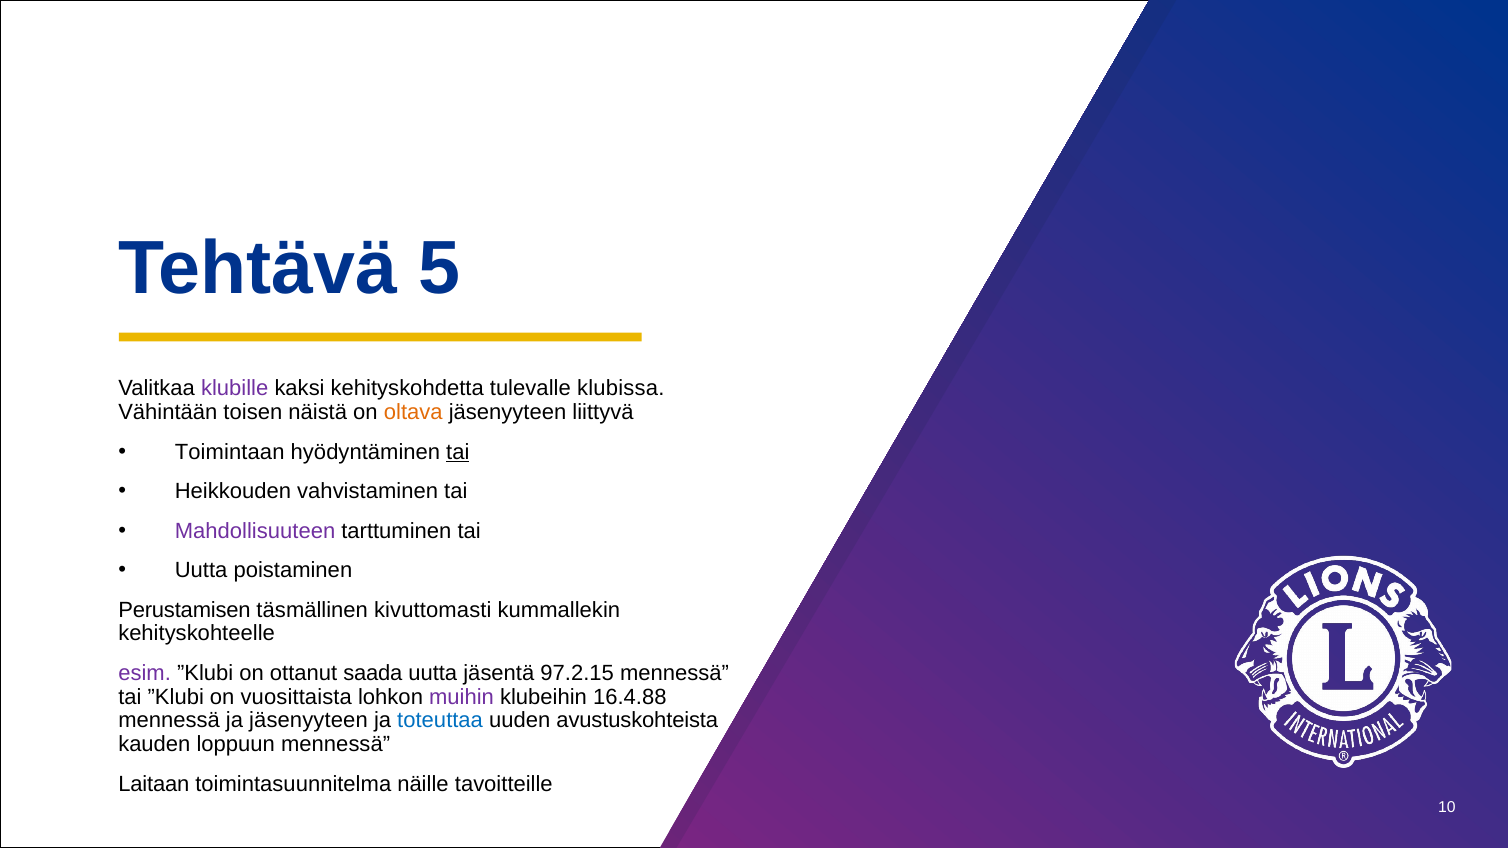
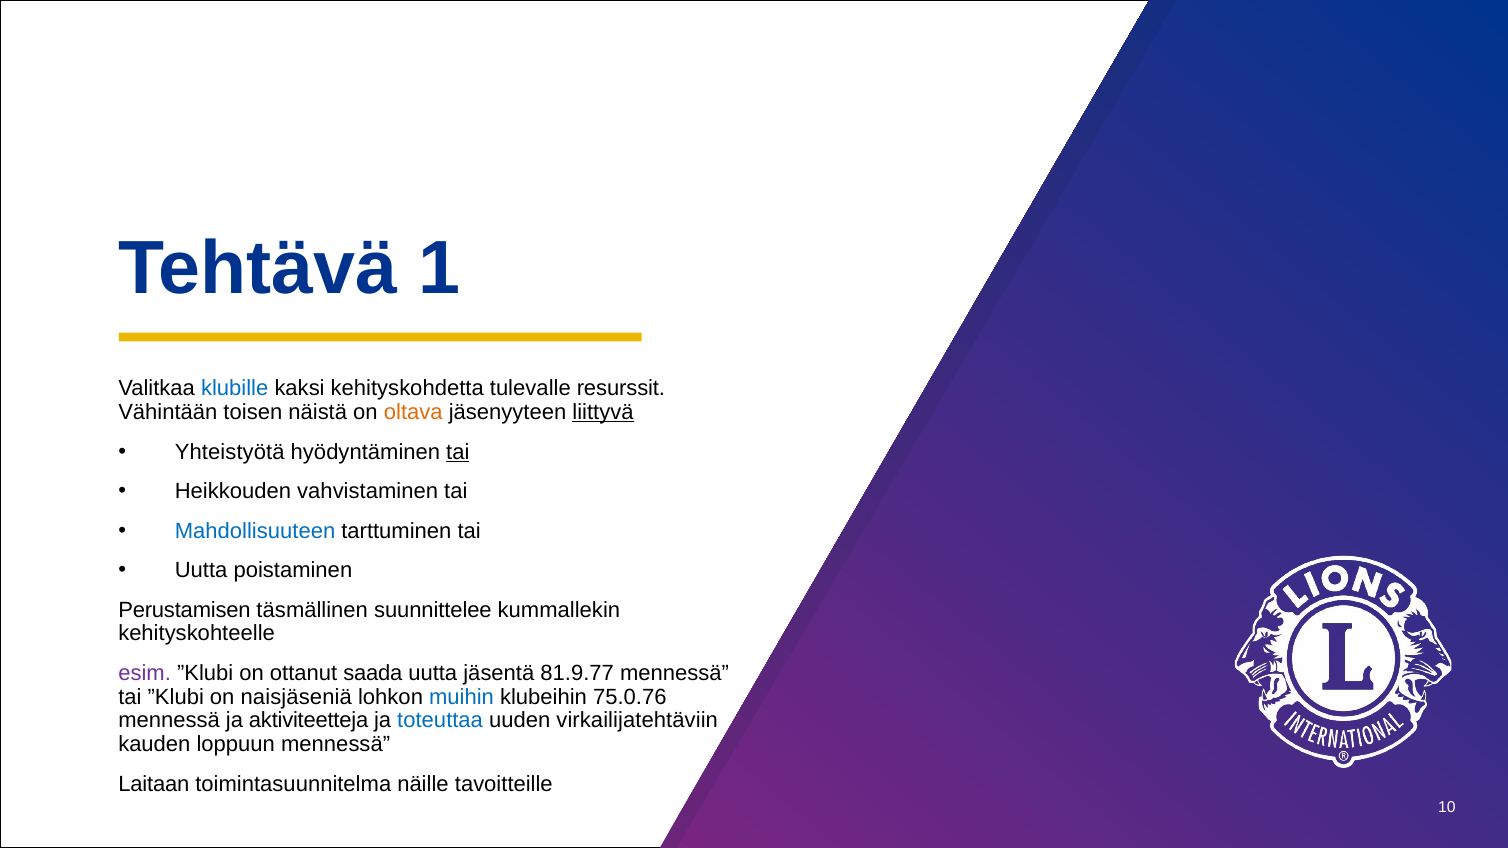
5: 5 -> 1
klubille colour: purple -> blue
klubissa: klubissa -> resurssit
liittyvä underline: none -> present
Toimintaan: Toimintaan -> Yhteistyötä
Mahdollisuuteen colour: purple -> blue
kivuttomasti: kivuttomasti -> suunnittelee
97.2.15: 97.2.15 -> 81.9.77
vuosittaista: vuosittaista -> naisjäseniä
muihin colour: purple -> blue
16.4.88: 16.4.88 -> 75.0.76
ja jäsenyyteen: jäsenyyteen -> aktiviteetteja
avustuskohteista: avustuskohteista -> virkailijatehtäviin
